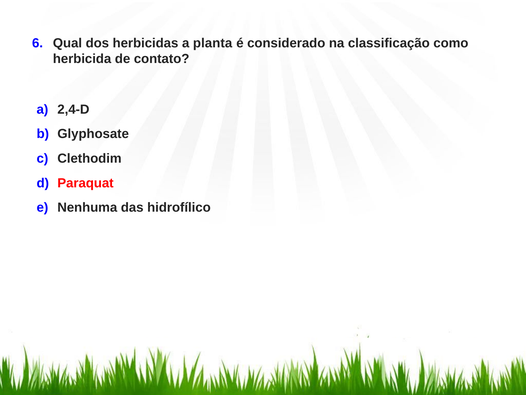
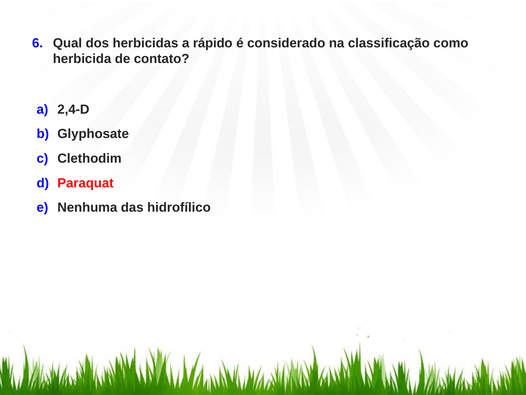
planta: planta -> rápido
